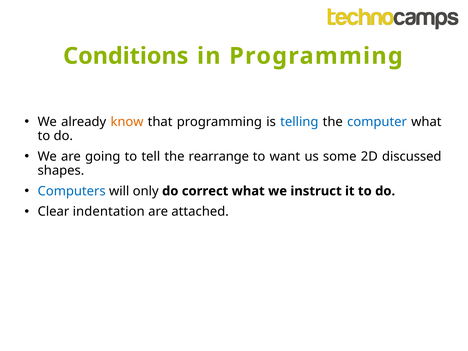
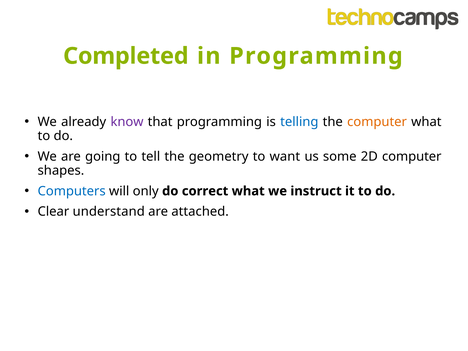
Conditions: Conditions -> Completed
know colour: orange -> purple
computer at (377, 122) colour: blue -> orange
rearrange: rearrange -> geometry
2D discussed: discussed -> computer
indentation: indentation -> understand
